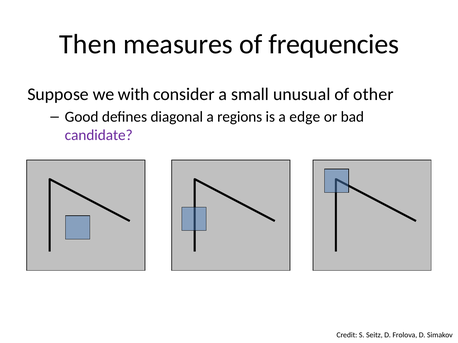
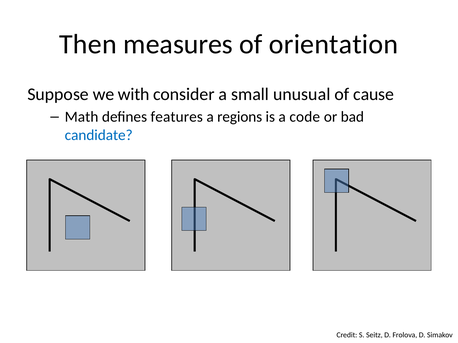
frequencies: frequencies -> orientation
other: other -> cause
Good: Good -> Math
diagonal: diagonal -> features
edge: edge -> code
candidate colour: purple -> blue
